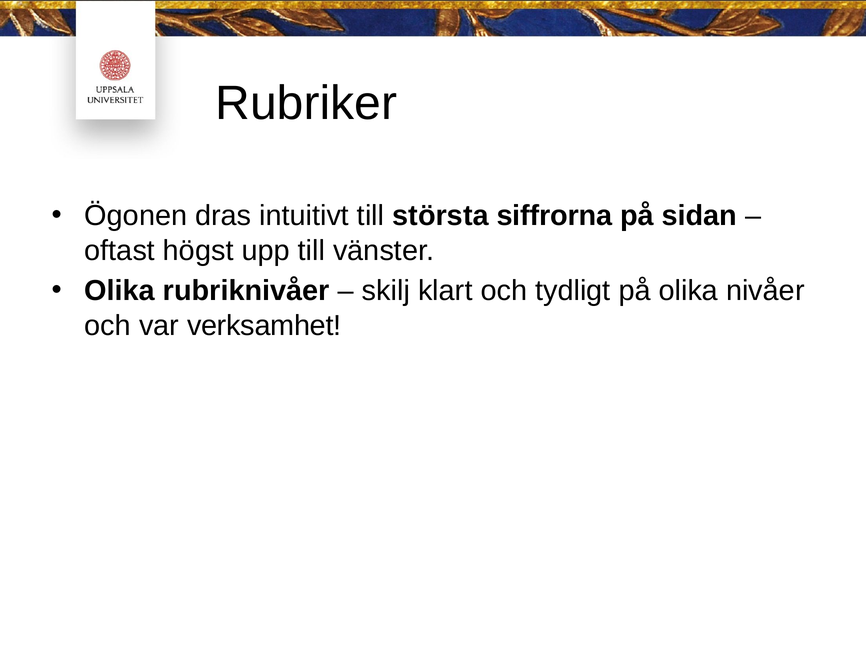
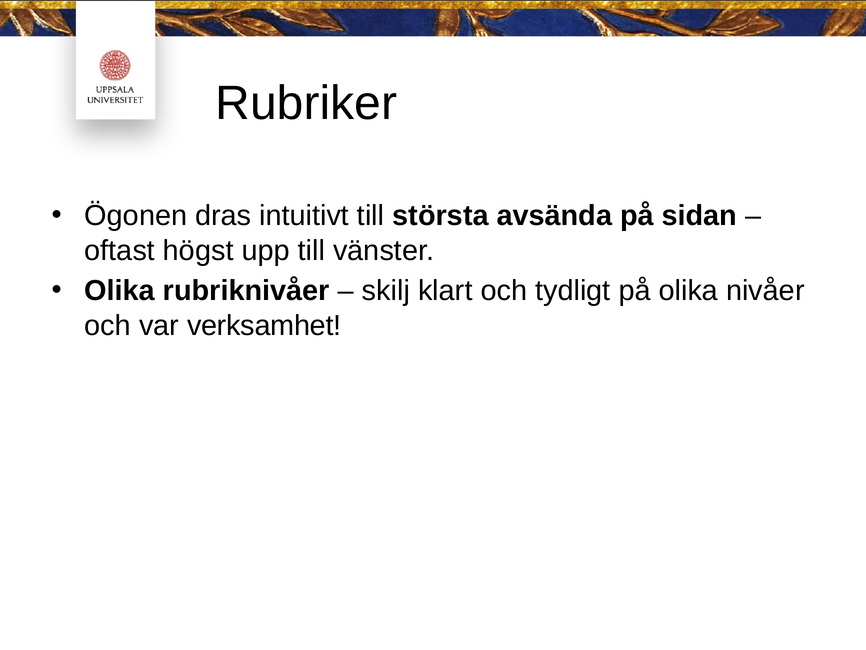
siffrorna: siffrorna -> avsända
